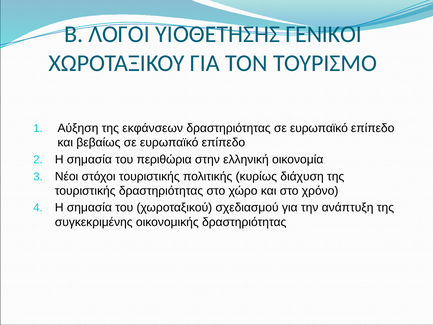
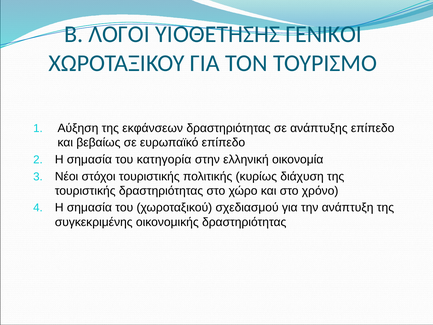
δραστηριότητας σε ευρωπαϊκό: ευρωπαϊκό -> ανάπτυξης
περιθώρια: περιθώρια -> κατηγορία
